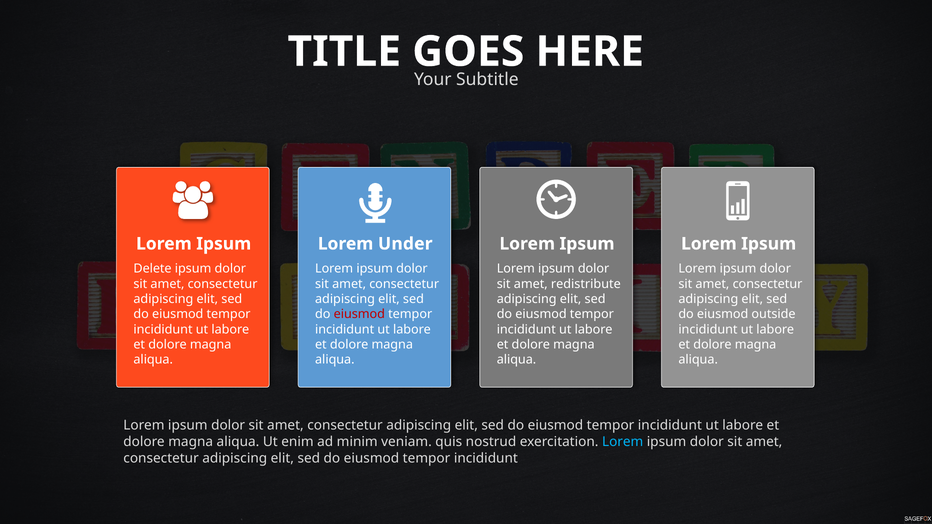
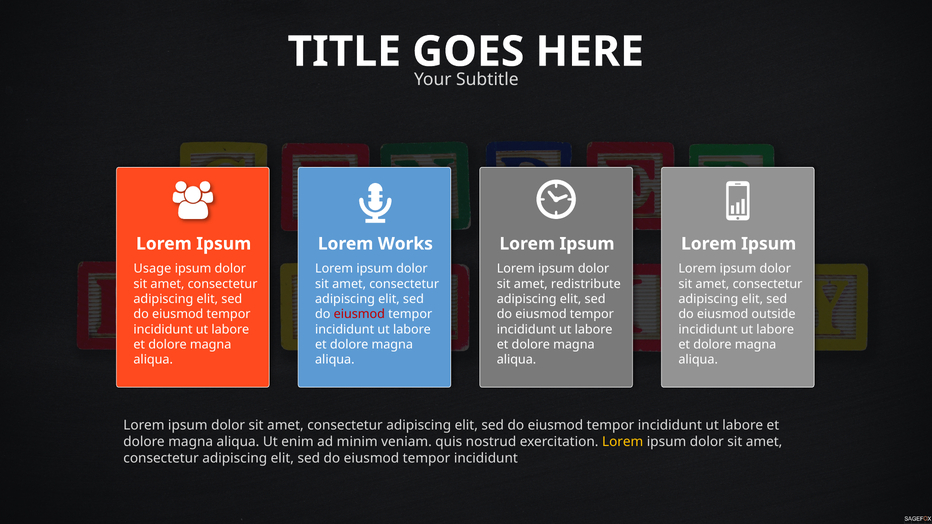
Under: Under -> Works
Delete: Delete -> Usage
Lorem at (623, 442) colour: light blue -> yellow
